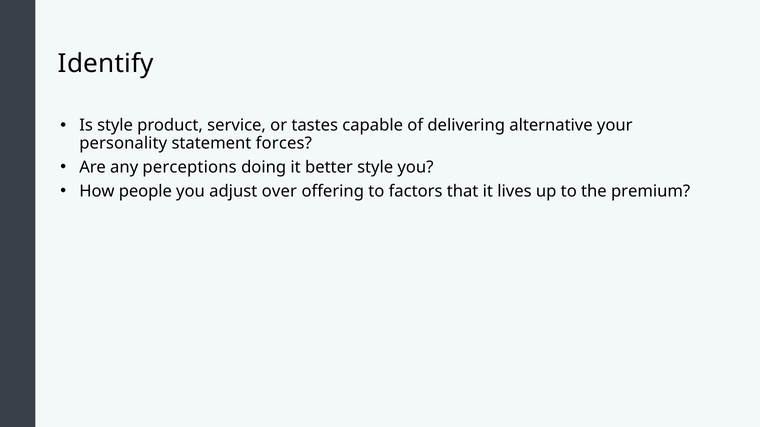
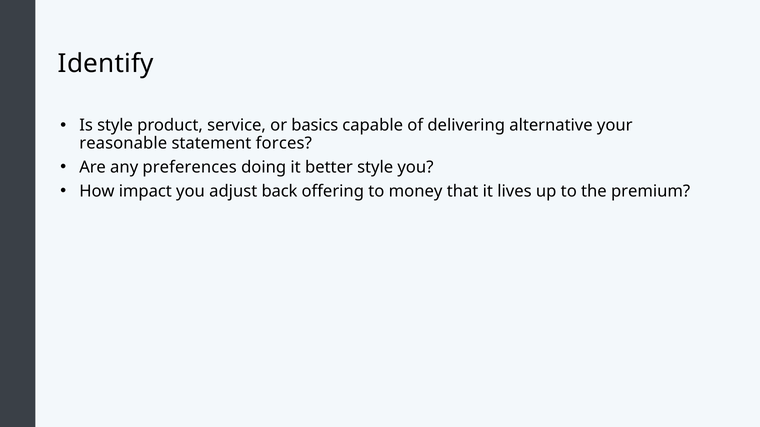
tastes: tastes -> basics
personality: personality -> reasonable
perceptions: perceptions -> preferences
people: people -> impact
over: over -> back
factors: factors -> money
